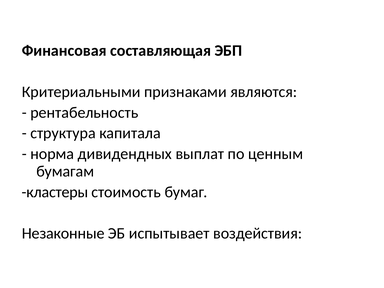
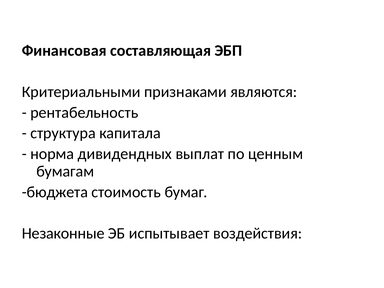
кластеры: кластеры -> бюджета
